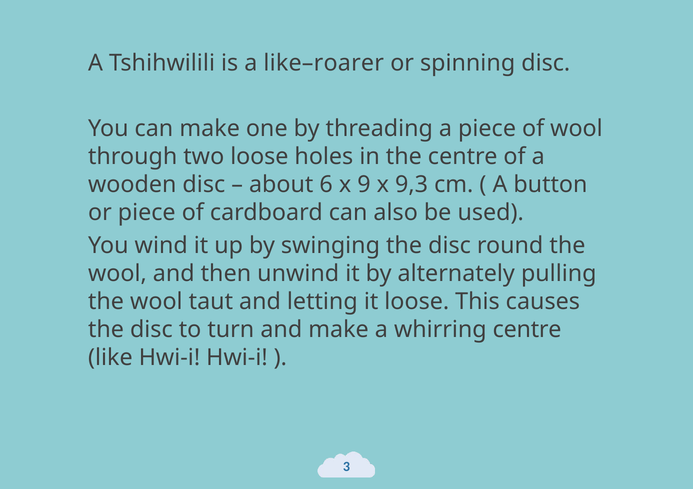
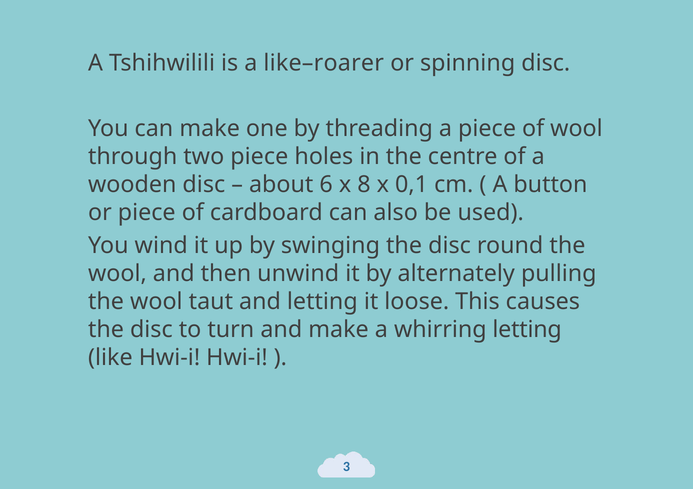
two loose: loose -> piece
9: 9 -> 8
9,3: 9,3 -> 0,1
whirring centre: centre -> letting
